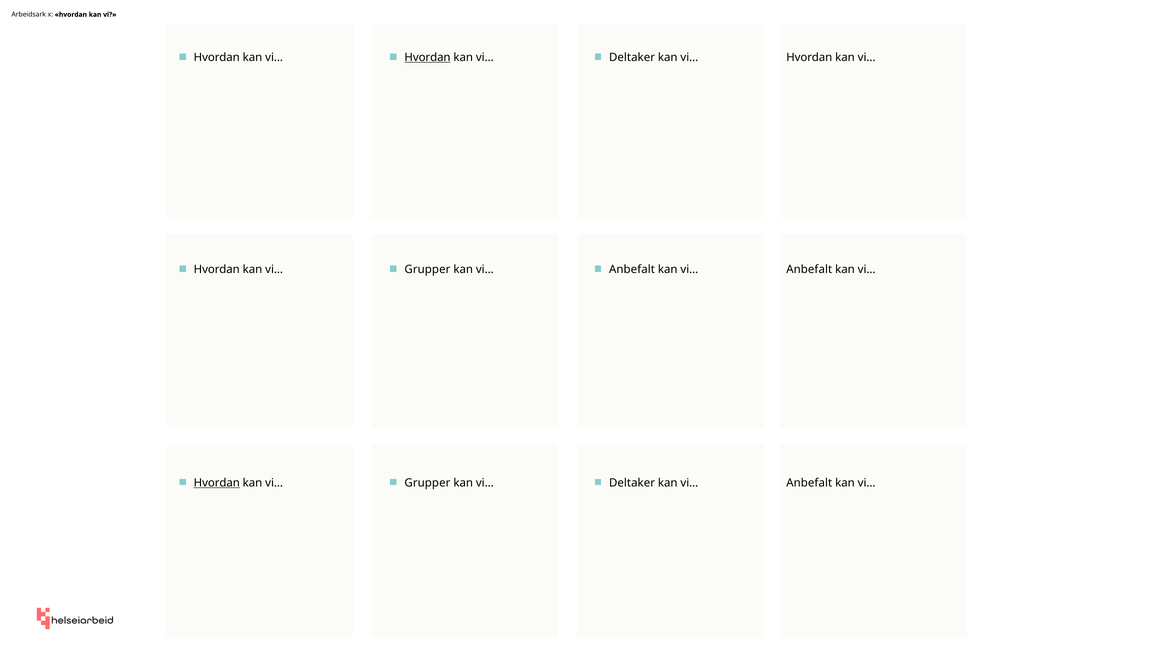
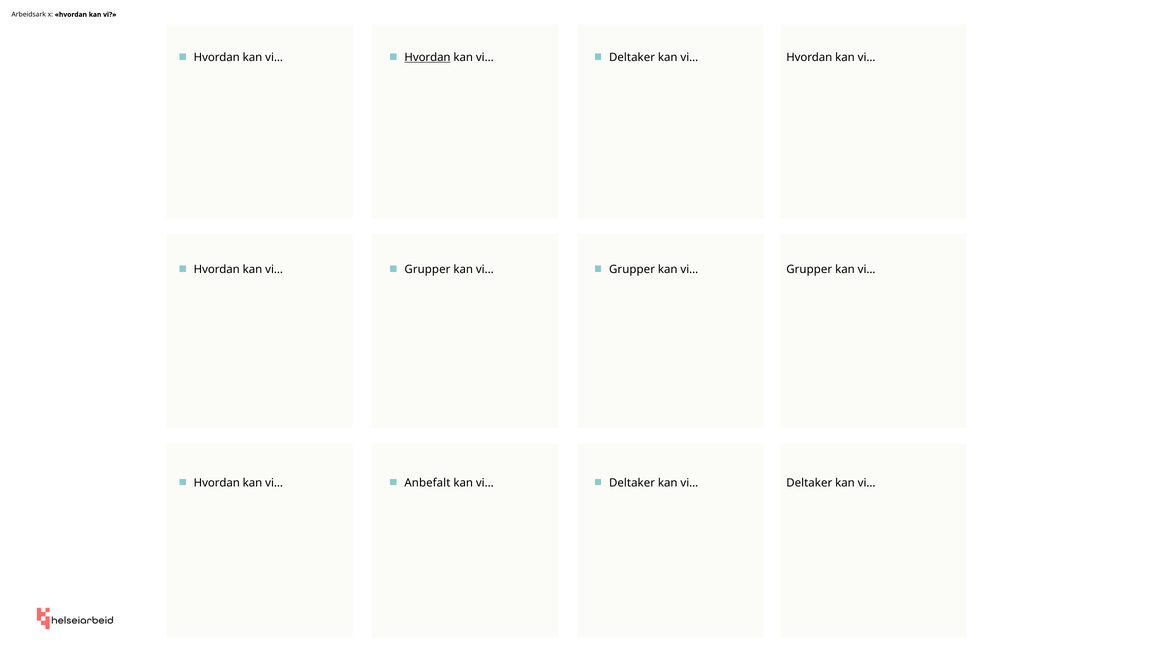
Anbefalt at (632, 269): Anbefalt -> Grupper
Anbefalt at (809, 269): Anbefalt -> Grupper
Hvordan at (217, 482) underline: present -> none
Grupper at (427, 482): Grupper -> Anbefalt
Anbefalt at (809, 482): Anbefalt -> Deltaker
